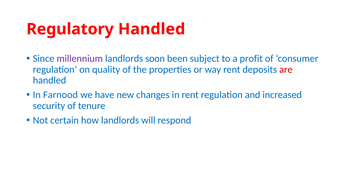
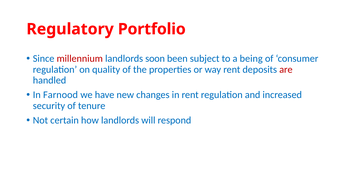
Regulatory Handled: Handled -> Portfolio
millennium colour: purple -> red
profit: profit -> being
